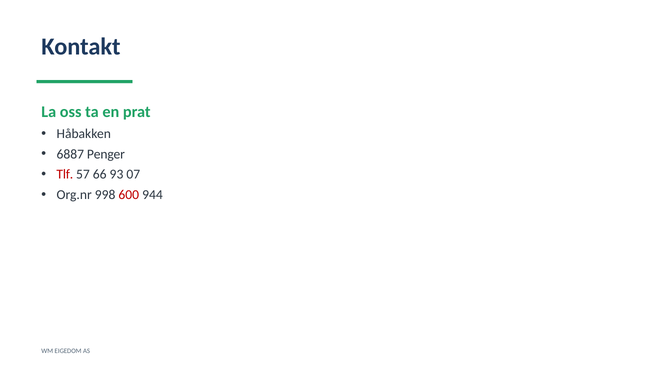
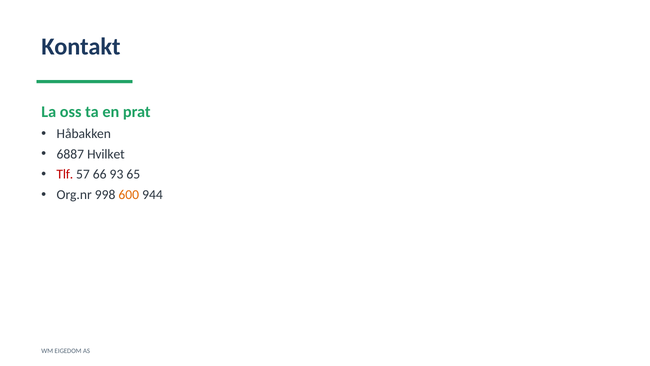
Penger: Penger -> Hvilket
07: 07 -> 65
600 colour: red -> orange
